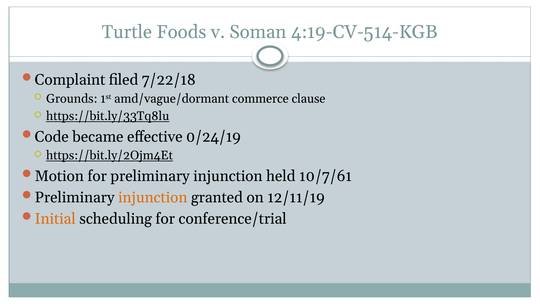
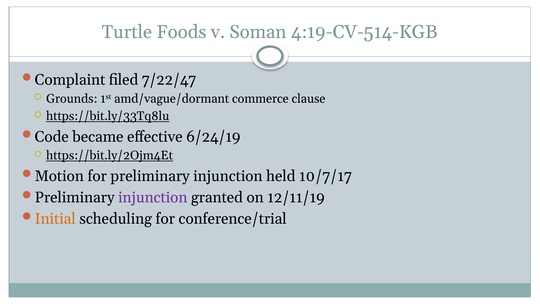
7/22/18: 7/22/18 -> 7/22/47
0/24/19: 0/24/19 -> 6/24/19
10/7/61: 10/7/61 -> 10/7/17
injunction at (153, 197) colour: orange -> purple
